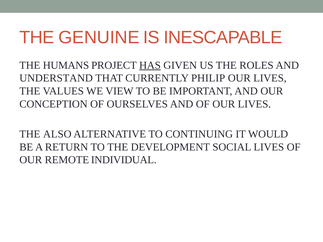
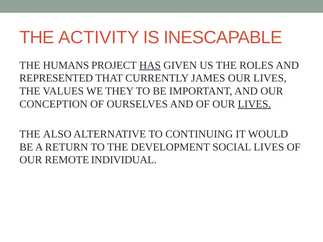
GENUINE: GENUINE -> ACTIVITY
UNDERSTAND: UNDERSTAND -> REPRESENTED
PHILIP: PHILIP -> JAMES
VIEW: VIEW -> THEY
LIVES at (254, 104) underline: none -> present
